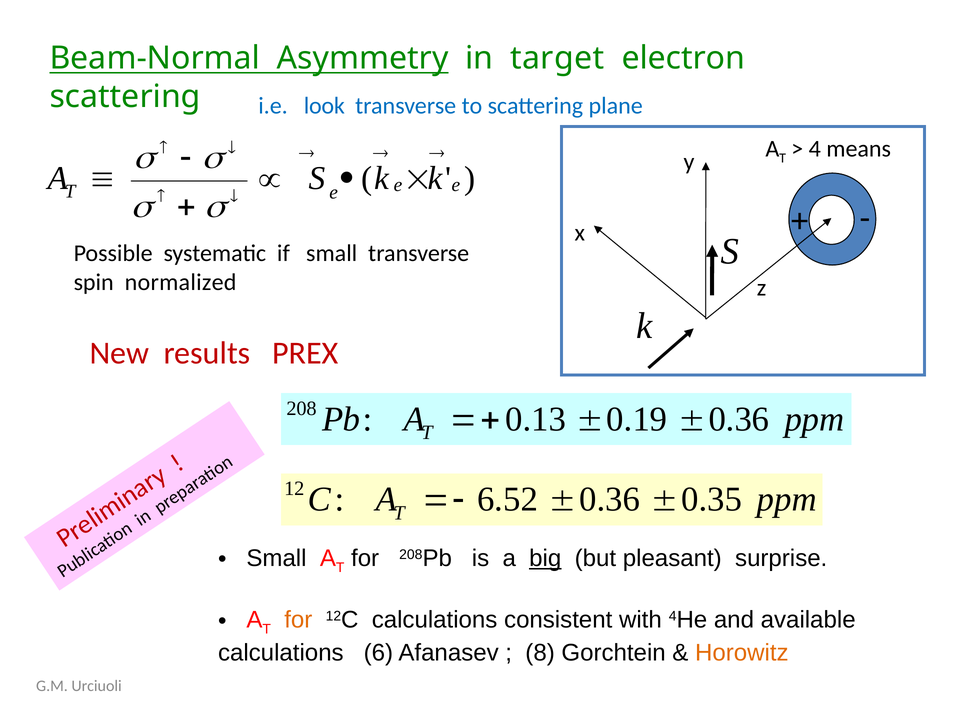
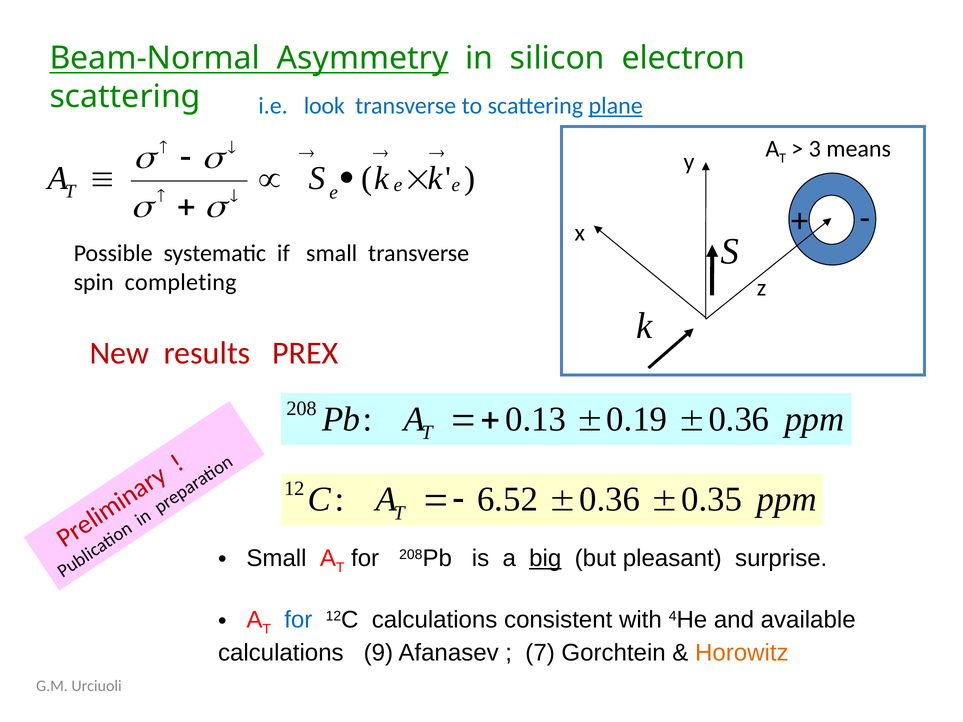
target: target -> silicon
plane underline: none -> present
4: 4 -> 3
normalized: normalized -> completing
for at (298, 620) colour: orange -> blue
calculations 6: 6 -> 9
8: 8 -> 7
